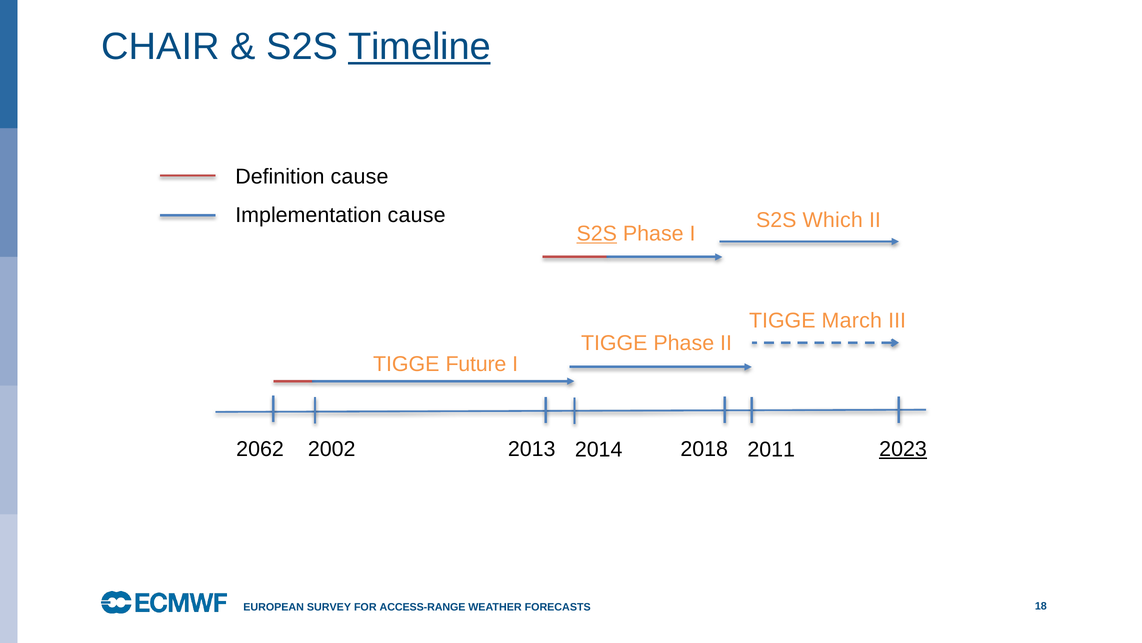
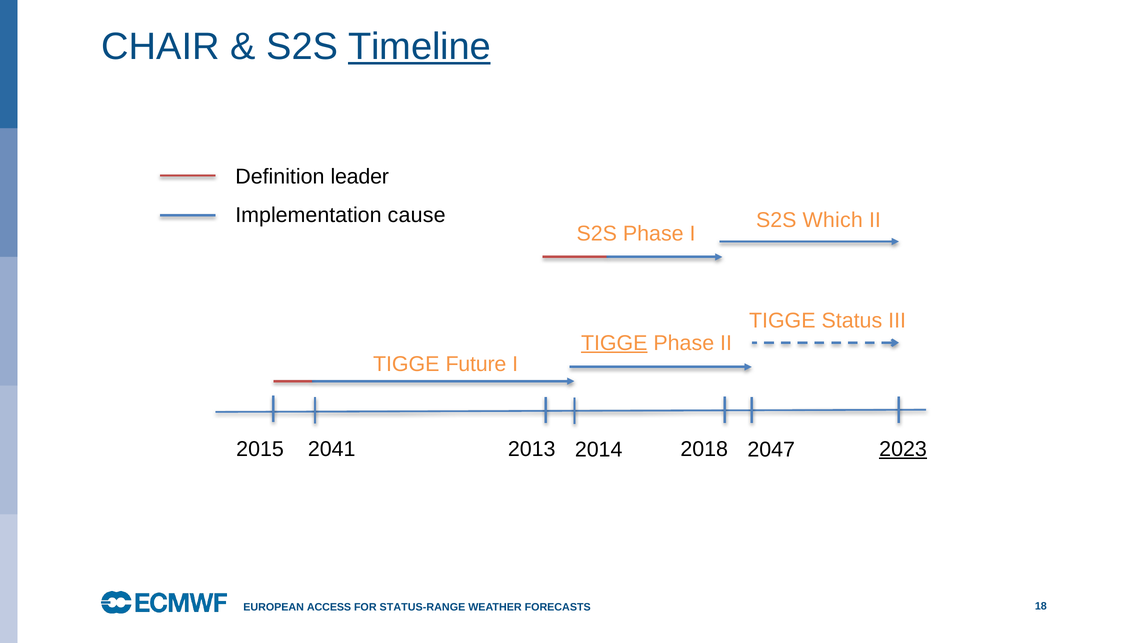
Definition cause: cause -> leader
S2S at (597, 234) underline: present -> none
March: March -> Status
TIGGE at (614, 343) underline: none -> present
2062: 2062 -> 2015
2002: 2002 -> 2041
2011: 2011 -> 2047
SURVEY: SURVEY -> ACCESS
ACCESS-RANGE: ACCESS-RANGE -> STATUS-RANGE
